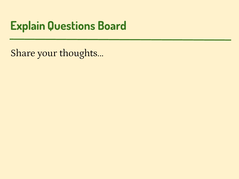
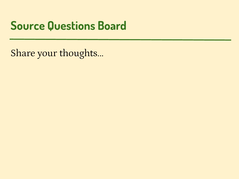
Explain: Explain -> Source
